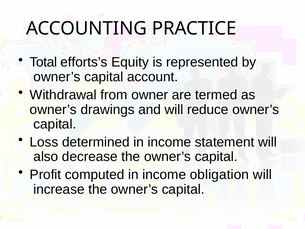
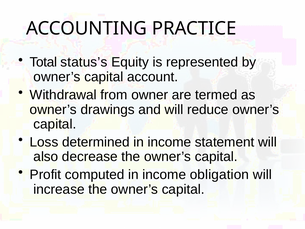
efforts’s: efforts’s -> status’s
